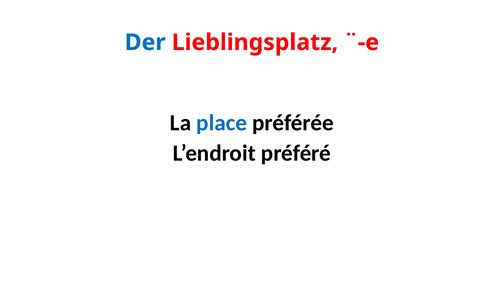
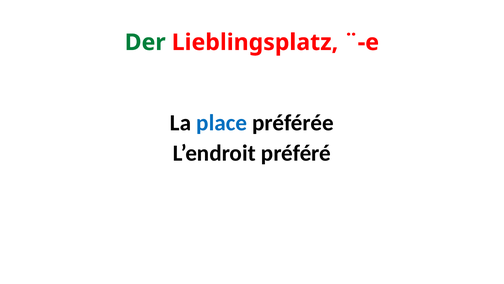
Der colour: blue -> green
